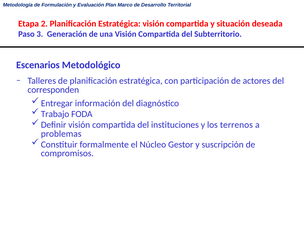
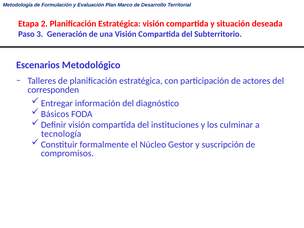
Trabajo: Trabajo -> Básicos
terrenos: terrenos -> culminar
problemas: problemas -> tecnología
